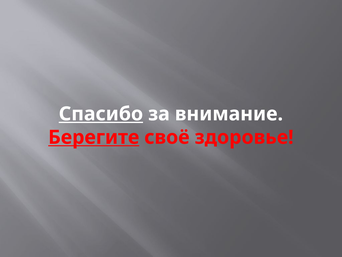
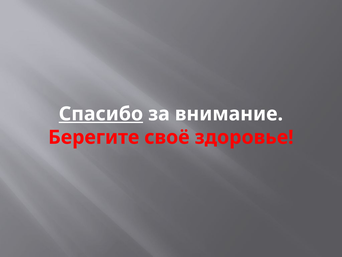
Берегите underline: present -> none
